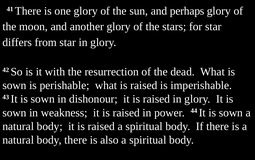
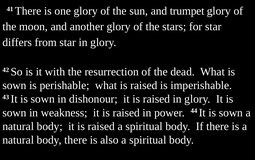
perhaps: perhaps -> trumpet
